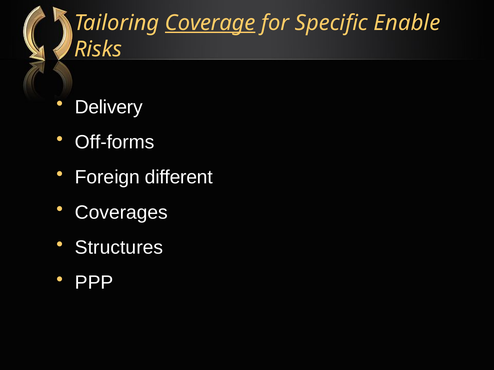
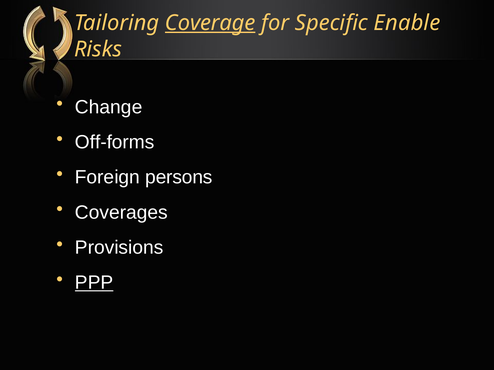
Delivery: Delivery -> Change
different: different -> persons
Structures: Structures -> Provisions
PPP underline: none -> present
